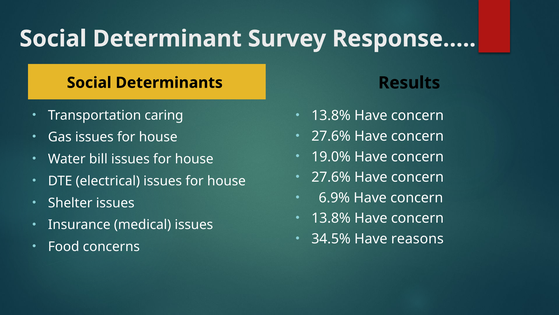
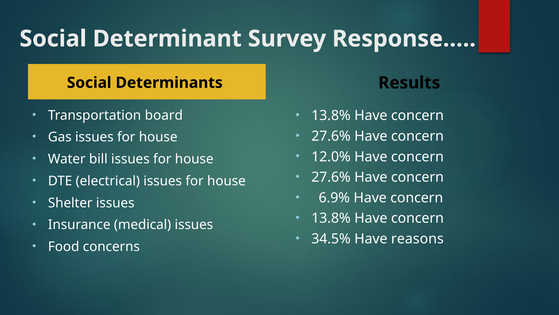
caring: caring -> board
19.0%: 19.0% -> 12.0%
